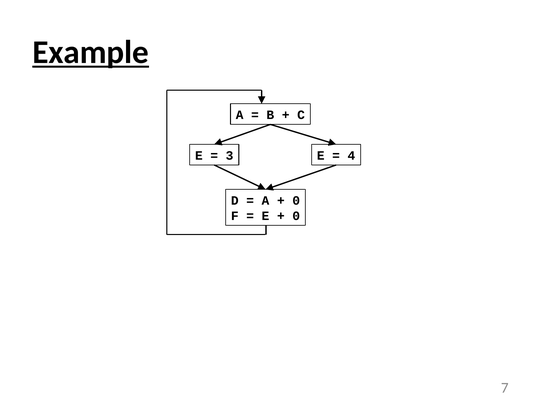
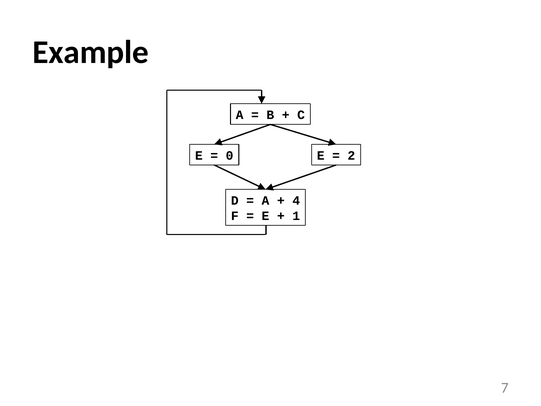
Example underline: present -> none
3: 3 -> 0
4: 4 -> 2
0 at (296, 201): 0 -> 4
0 at (296, 216): 0 -> 1
